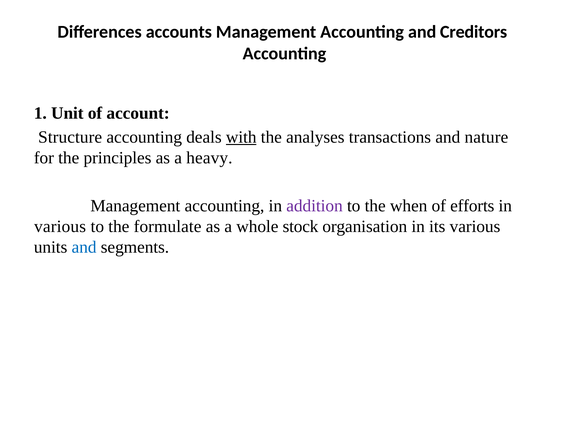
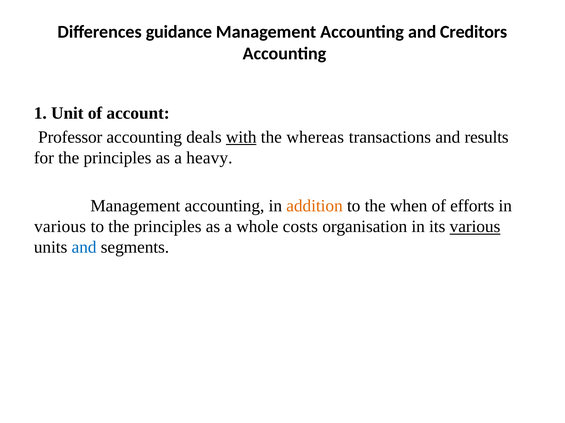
accounts: accounts -> guidance
Structure: Structure -> Professor
analyses: analyses -> whereas
nature: nature -> results
addition colour: purple -> orange
to the formulate: formulate -> principles
stock: stock -> costs
various at (475, 227) underline: none -> present
